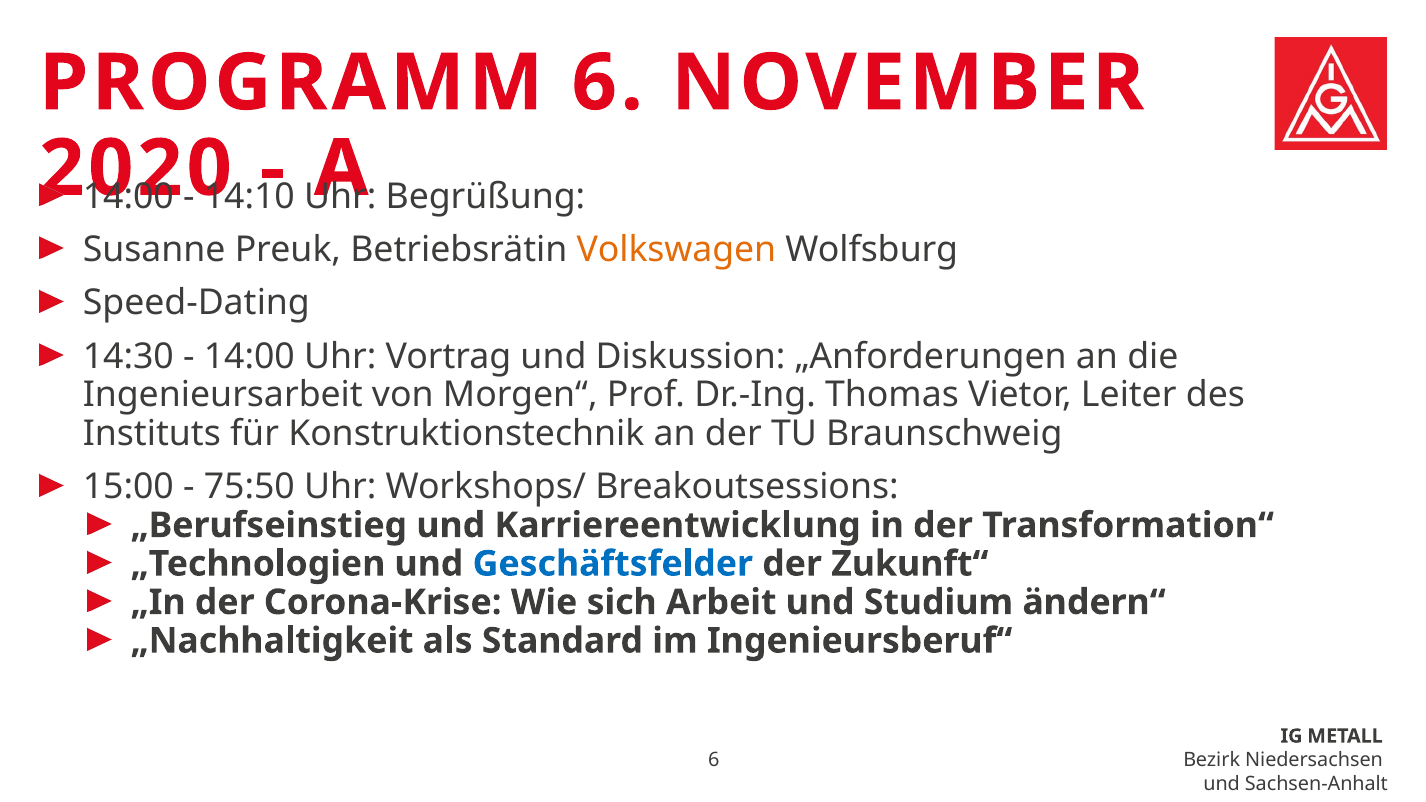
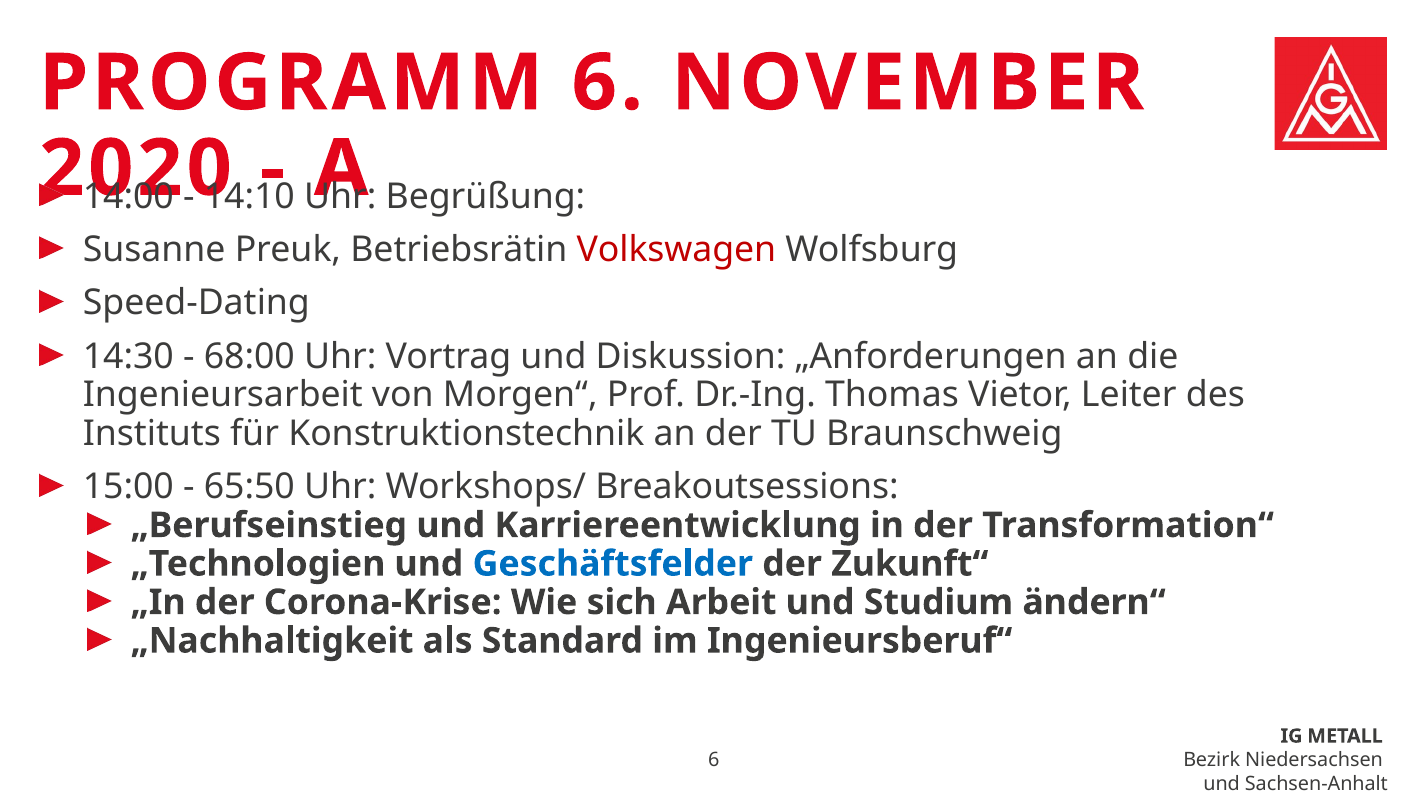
Volkswagen colour: orange -> red
14:00 at (249, 356): 14:00 -> 68:00
75:50: 75:50 -> 65:50
